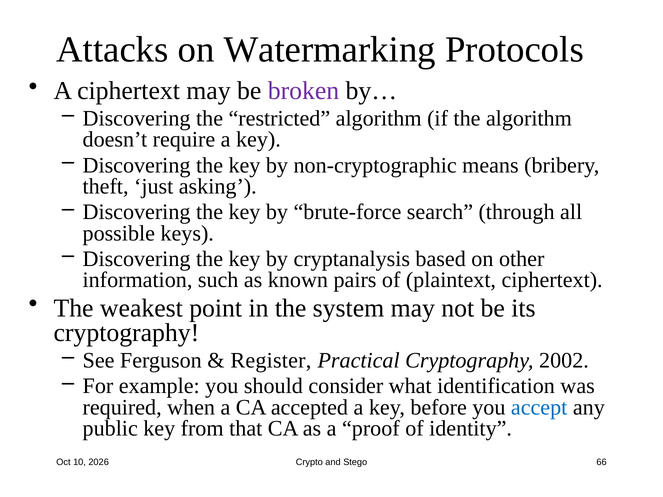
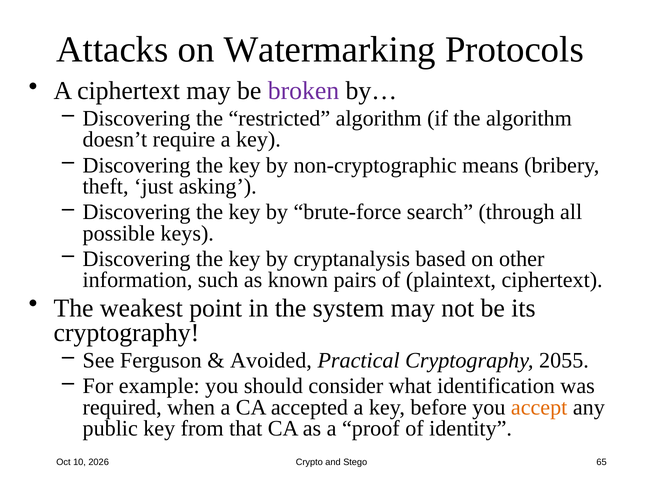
Register: Register -> Avoided
2002: 2002 -> 2055
accept colour: blue -> orange
66: 66 -> 65
